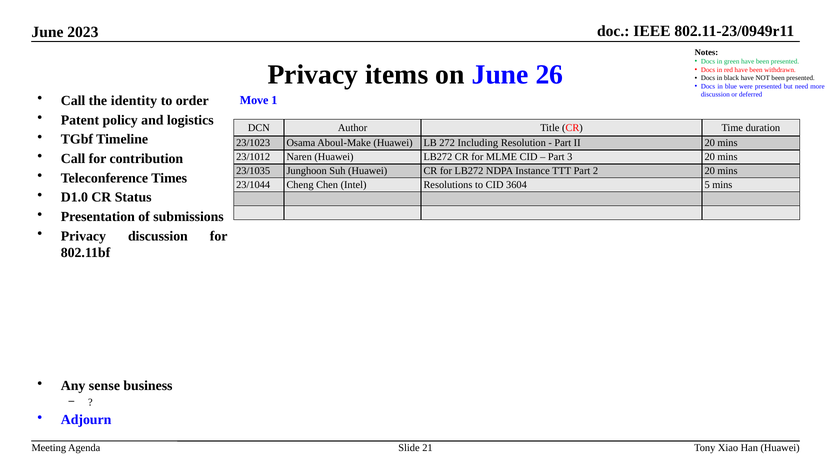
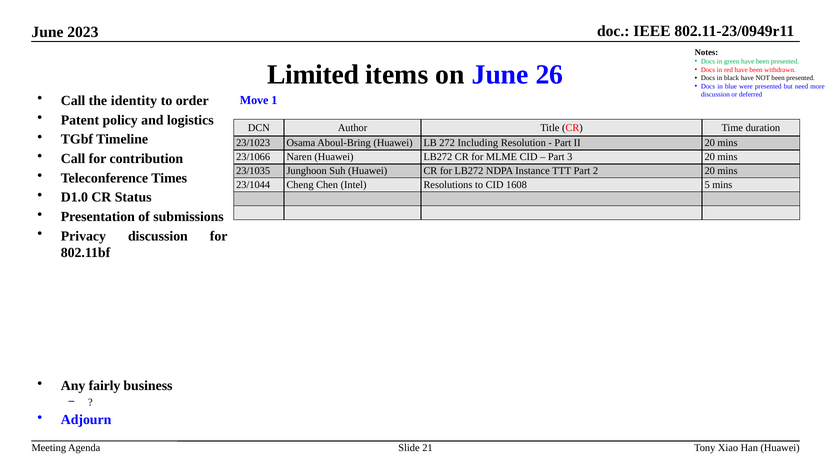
Privacy at (313, 75): Privacy -> Limited
Aboul-Make: Aboul-Make -> Aboul-Bring
23/1012: 23/1012 -> 23/1066
3604: 3604 -> 1608
sense: sense -> fairly
